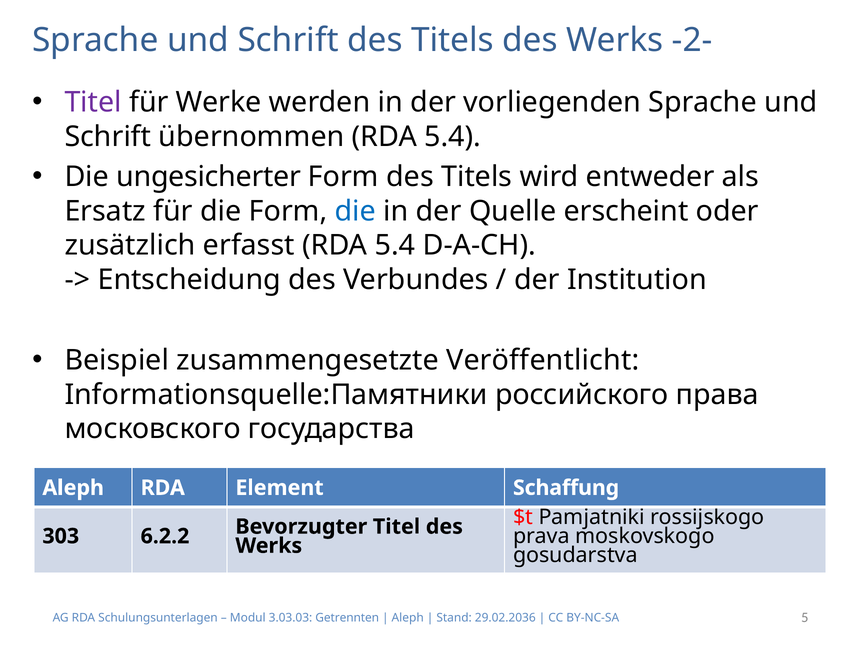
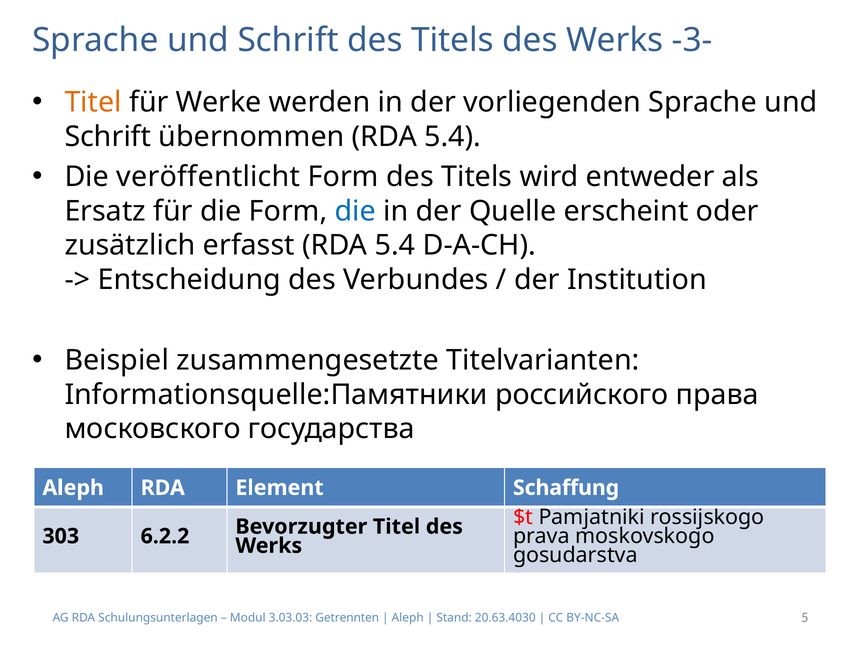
-2-: -2- -> -3-
Titel at (93, 102) colour: purple -> orange
ungesicherter: ungesicherter -> veröffentlicht
Veröffentlicht: Veröffentlicht -> Titelvarianten
29.02.2036: 29.02.2036 -> 20.63.4030
